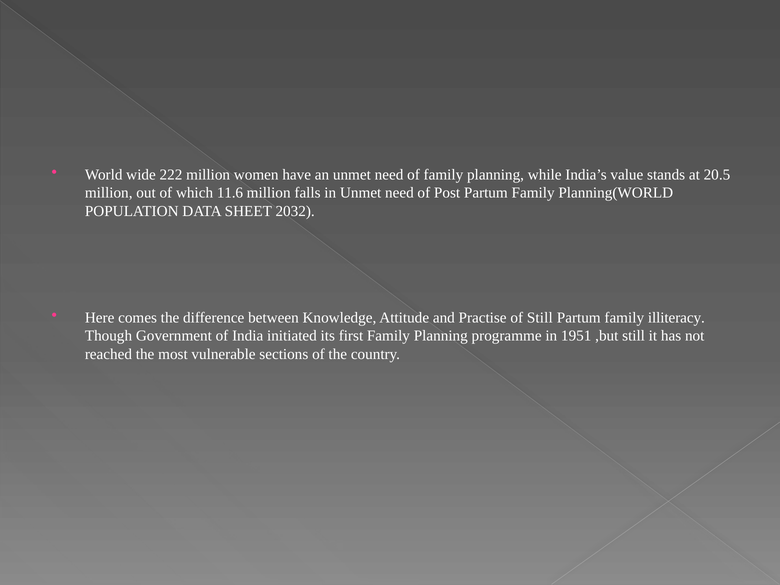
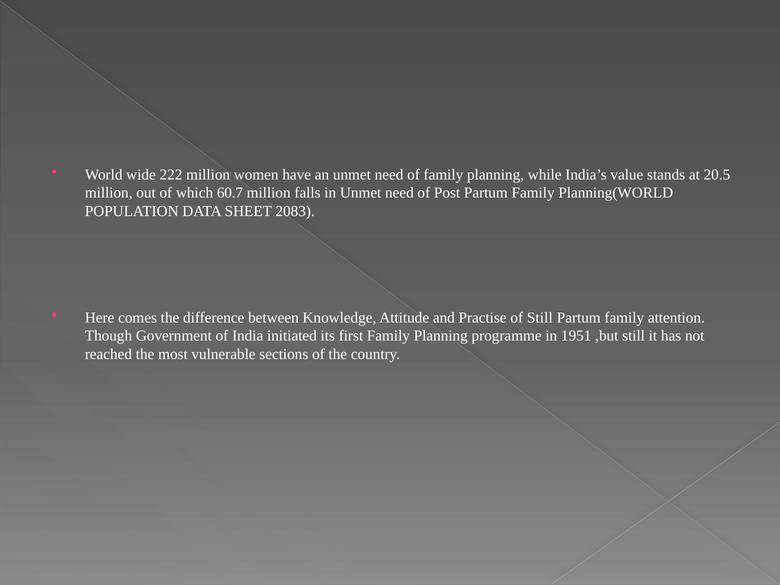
11.6: 11.6 -> 60.7
2032: 2032 -> 2083
illiteracy: illiteracy -> attention
